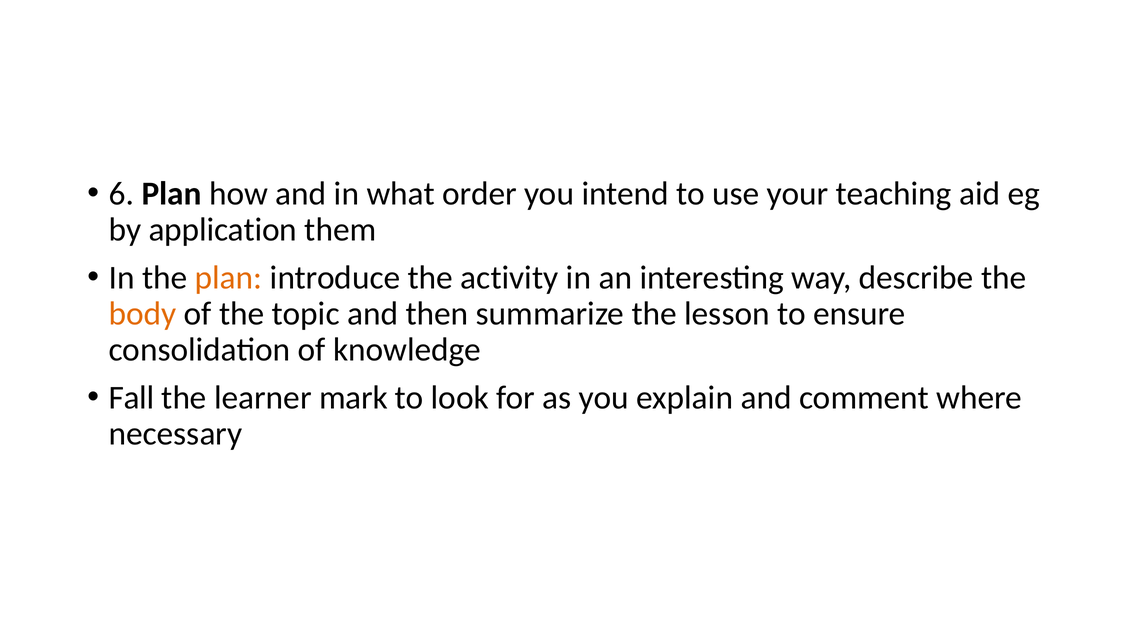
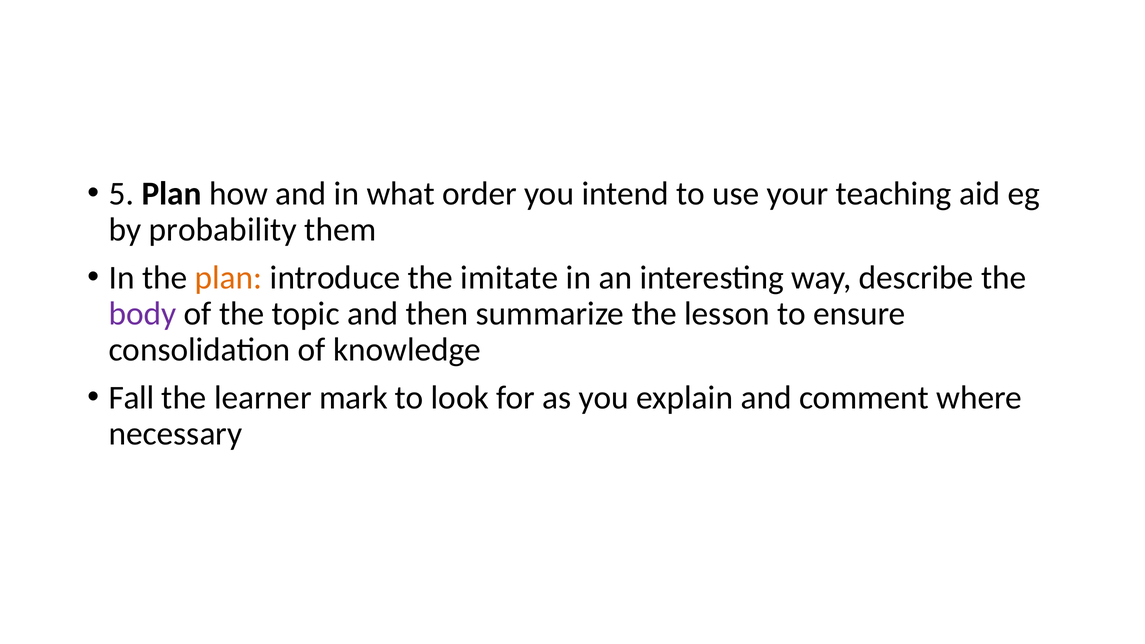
6: 6 -> 5
application: application -> probability
activity: activity -> imitate
body colour: orange -> purple
